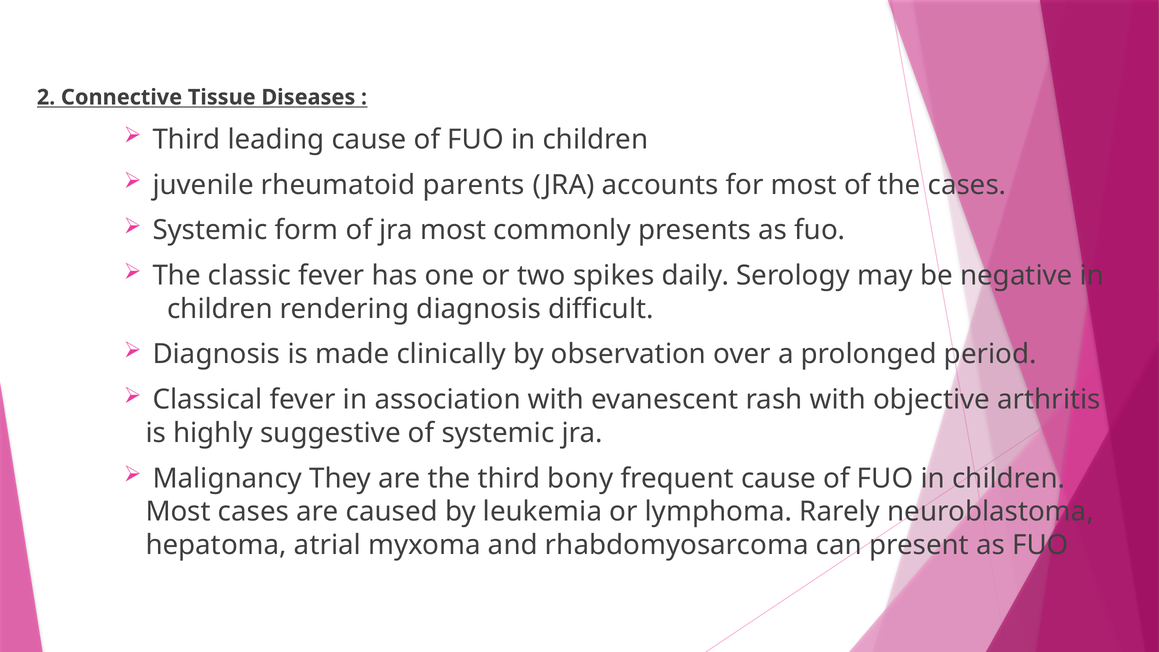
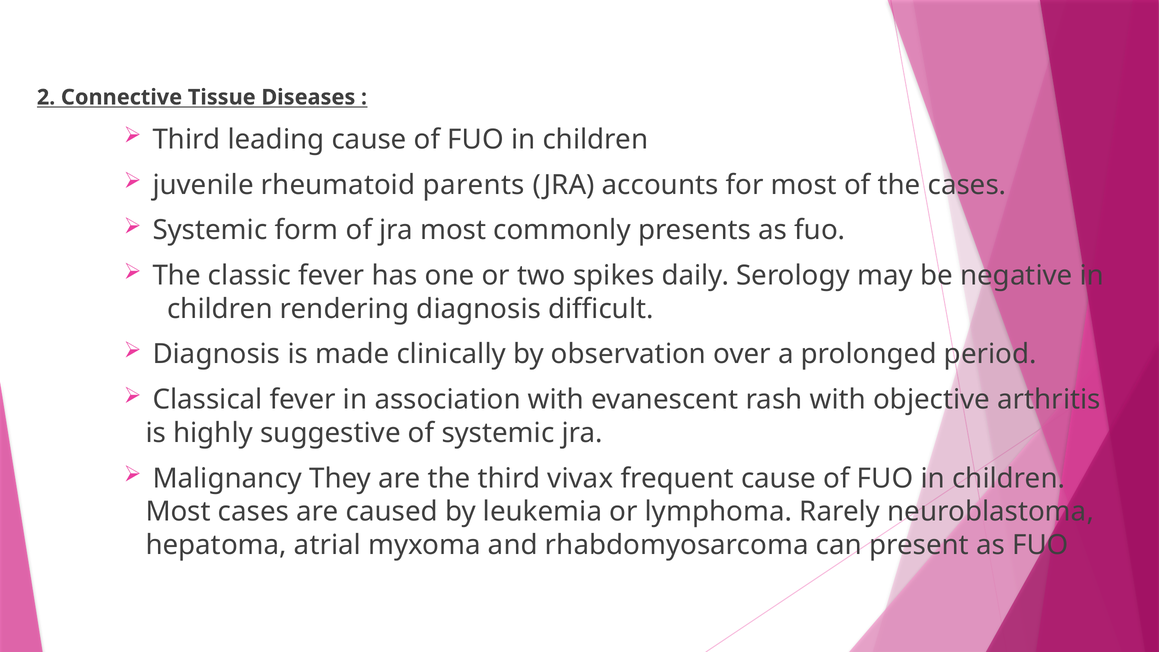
bony: bony -> vivax
